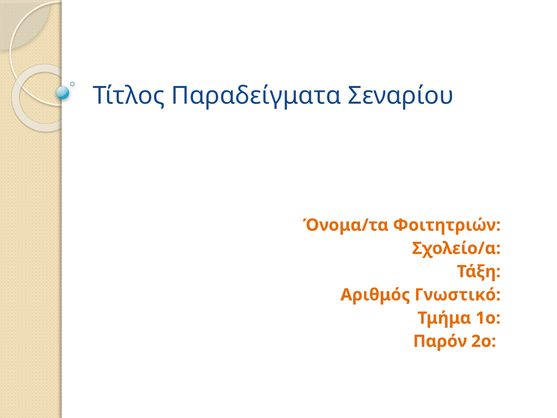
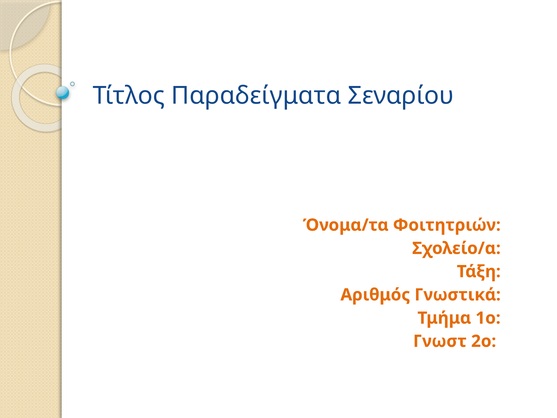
Γνωστικό: Γνωστικό -> Γνωστικά
Παρόν: Παρόν -> Γνωστ
